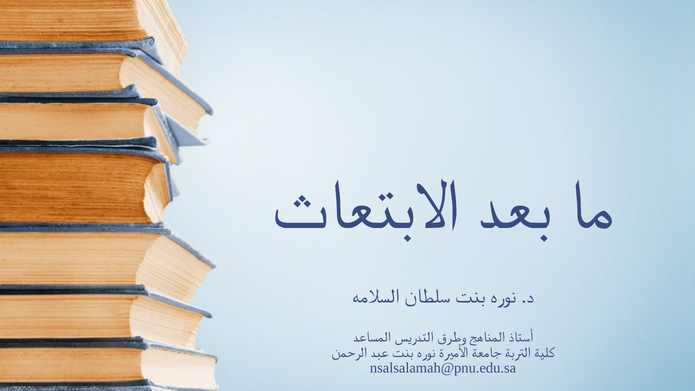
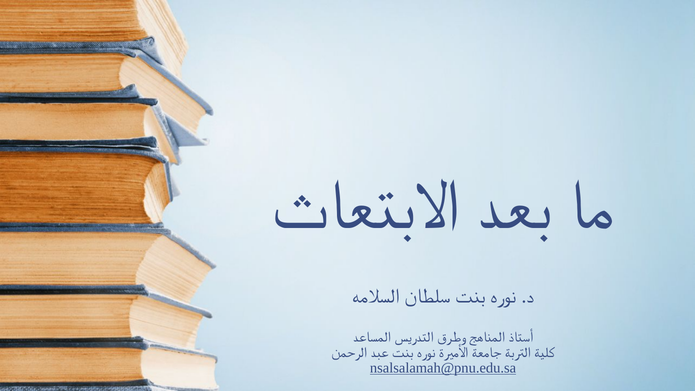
nsalsalamah@pnu.edu.sa underline: none -> present
